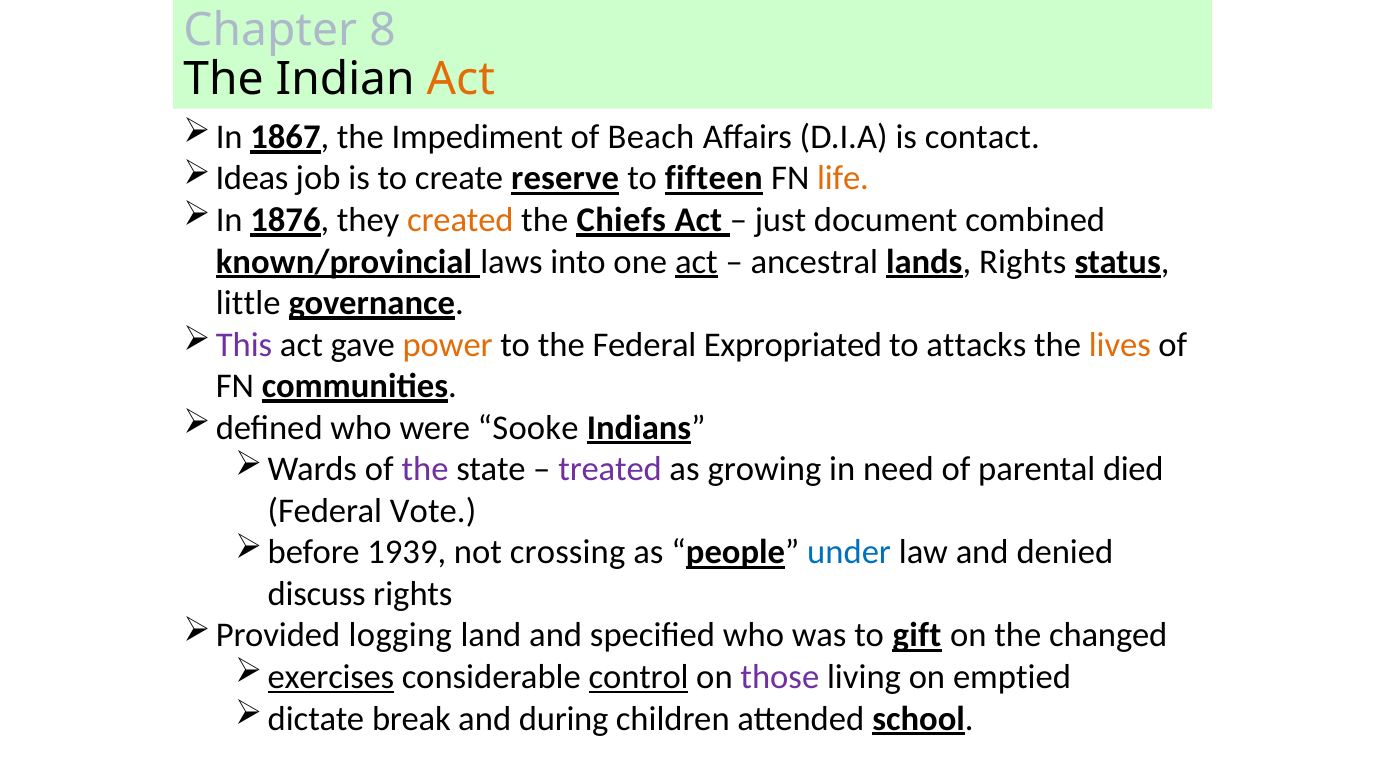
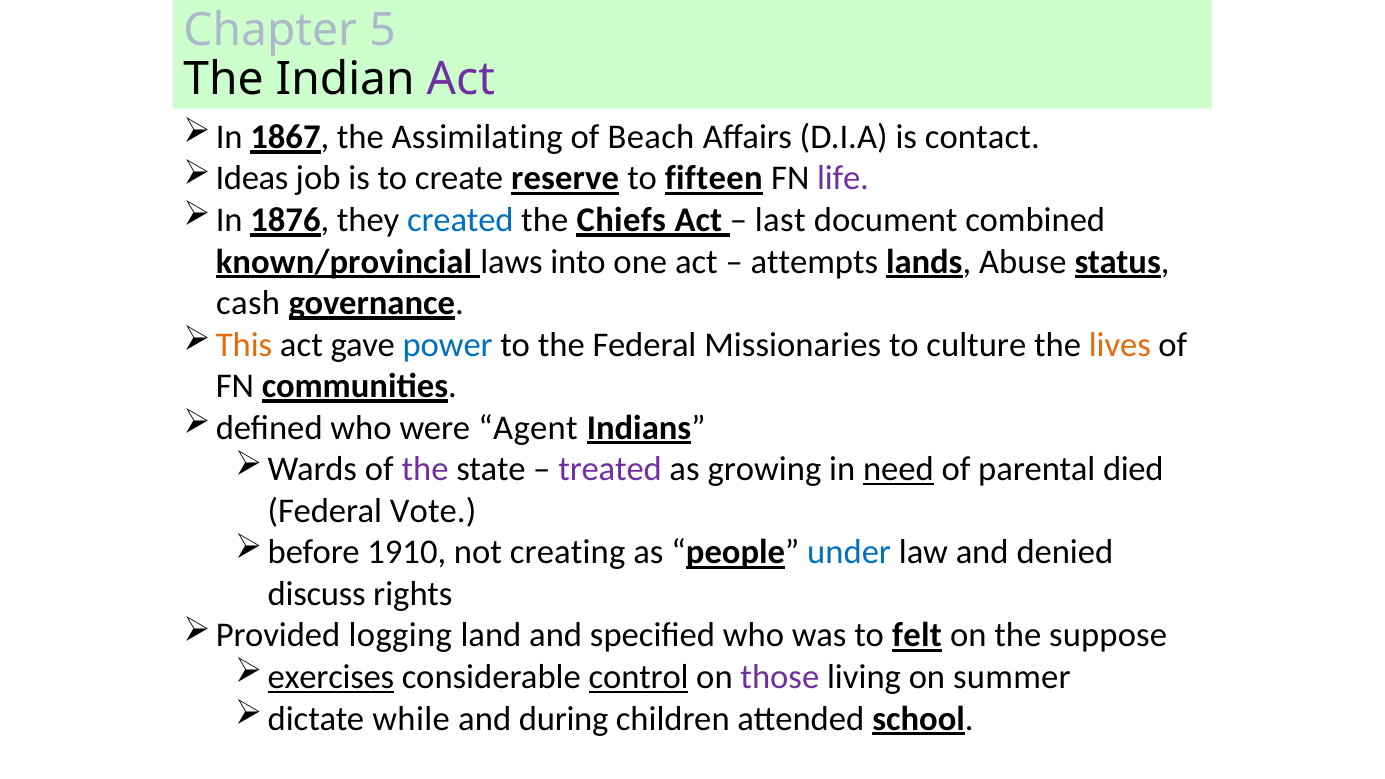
8: 8 -> 5
Act at (461, 80) colour: orange -> purple
Impediment: Impediment -> Assimilating
life colour: orange -> purple
created colour: orange -> blue
just: just -> last
act at (696, 262) underline: present -> none
ancestral: ancestral -> attempts
lands Rights: Rights -> Abuse
little: little -> cash
This colour: purple -> orange
power colour: orange -> blue
Expropriated: Expropriated -> Missionaries
attacks: attacks -> culture
Sooke: Sooke -> Agent
need underline: none -> present
1939: 1939 -> 1910
crossing: crossing -> creating
gift: gift -> felt
changed: changed -> suppose
emptied: emptied -> summer
break: break -> while
